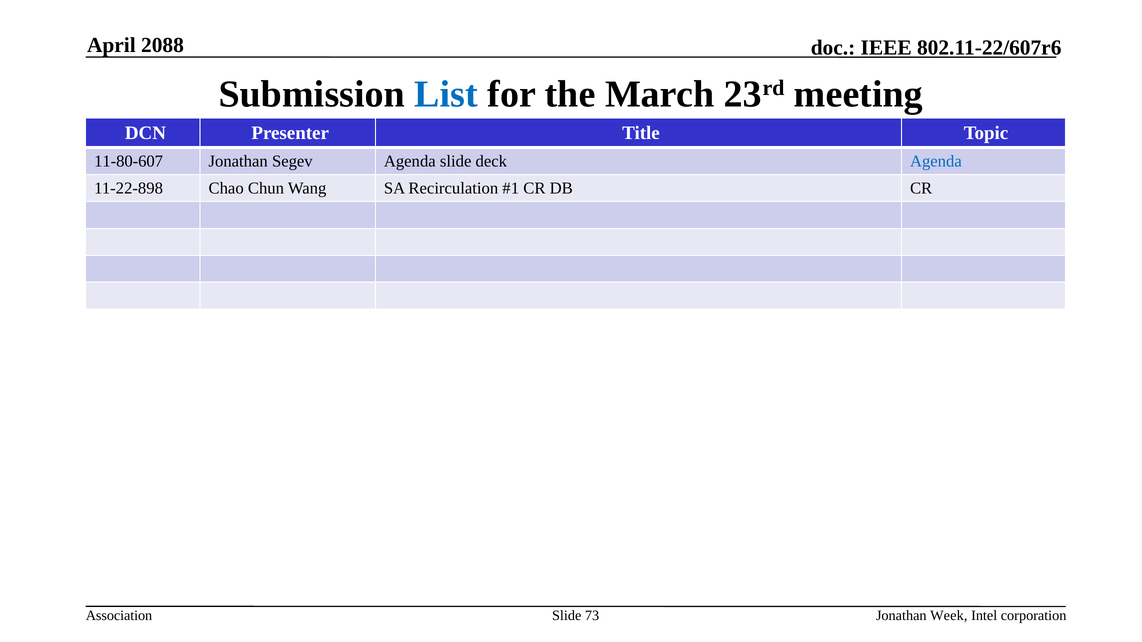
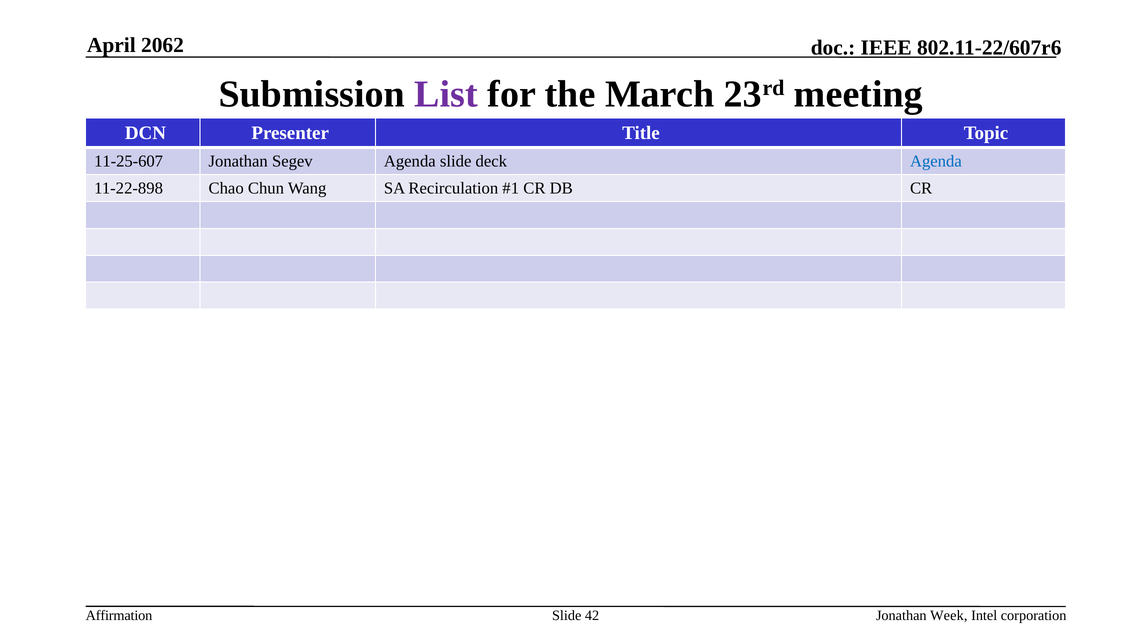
2088: 2088 -> 2062
List colour: blue -> purple
11-80-607: 11-80-607 -> 11-25-607
Association: Association -> Affirmation
73: 73 -> 42
